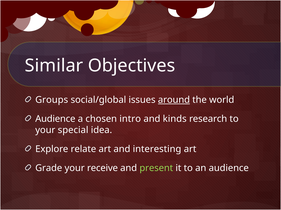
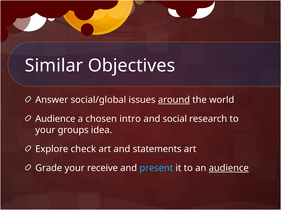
Groups: Groups -> Answer
kinds: kinds -> social
special: special -> groups
relate: relate -> check
interesting: interesting -> statements
present colour: light green -> light blue
audience at (229, 169) underline: none -> present
